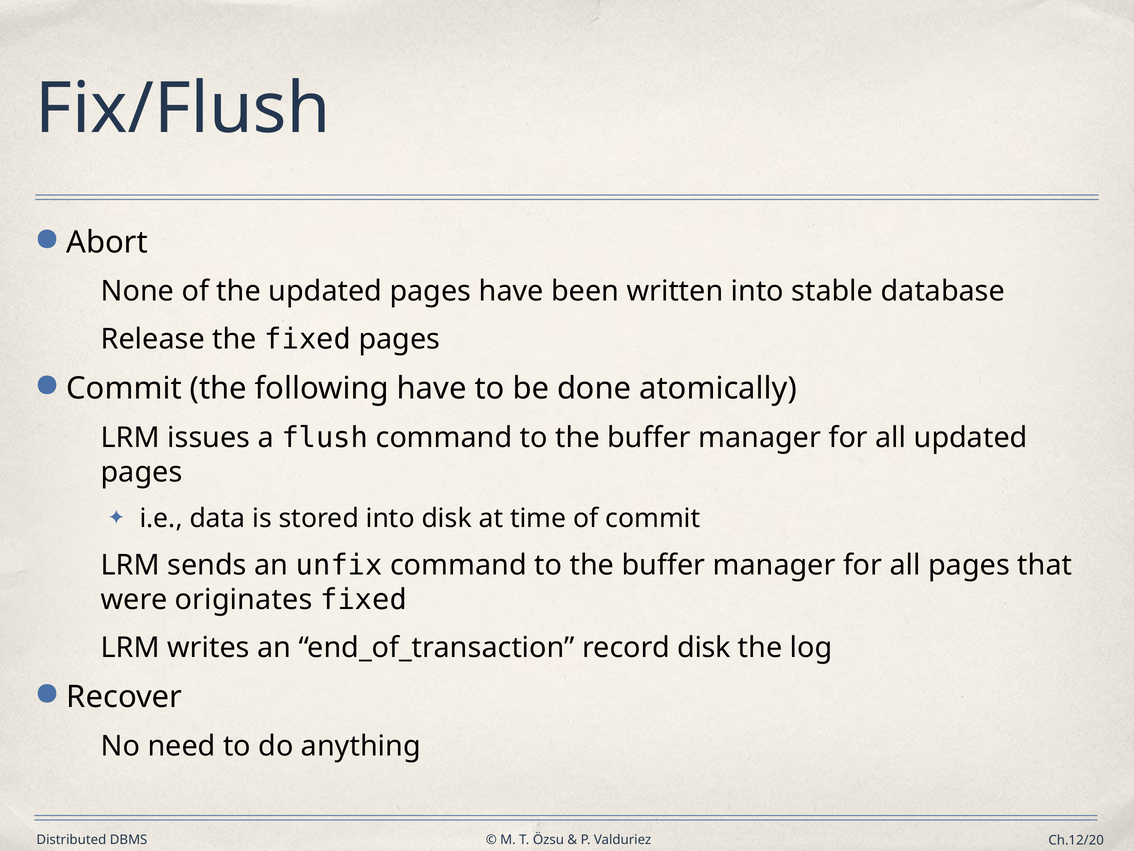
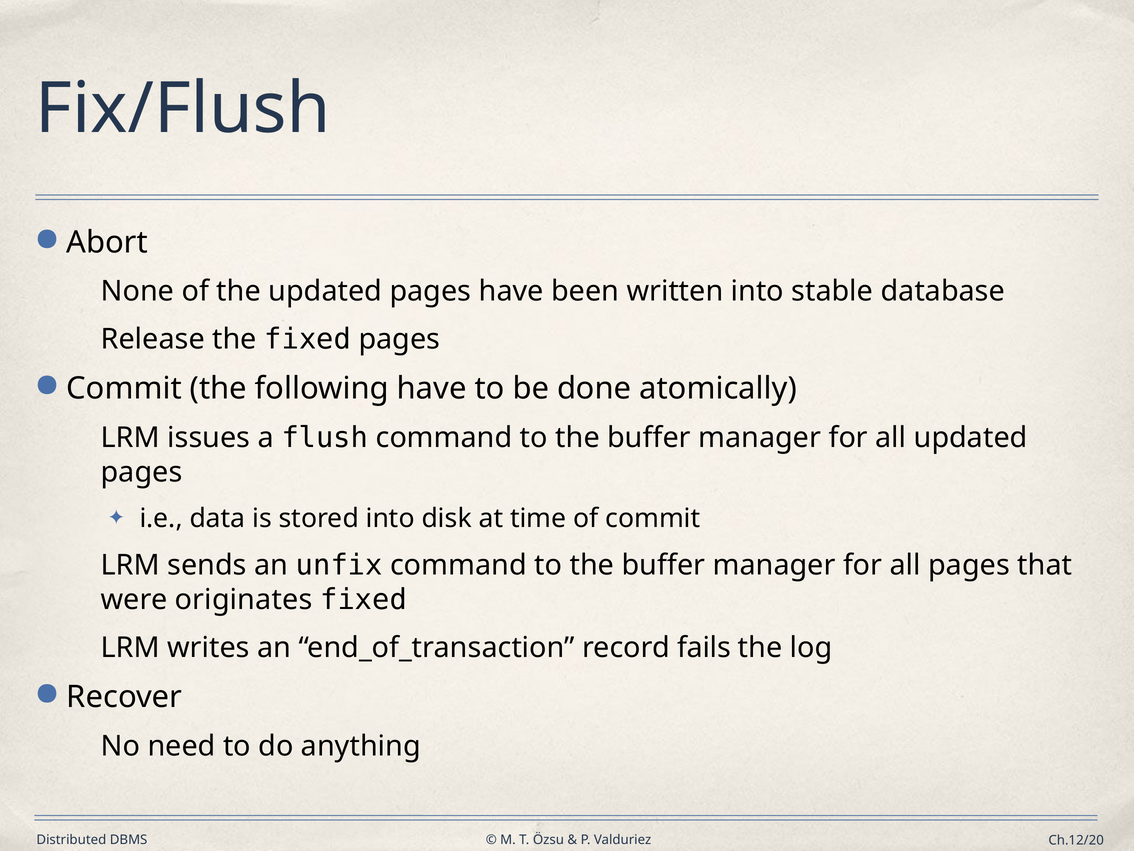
record disk: disk -> fails
